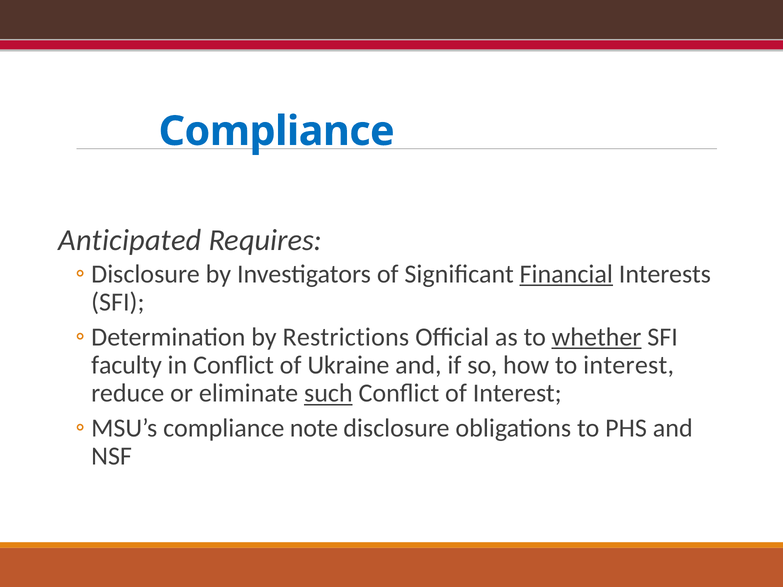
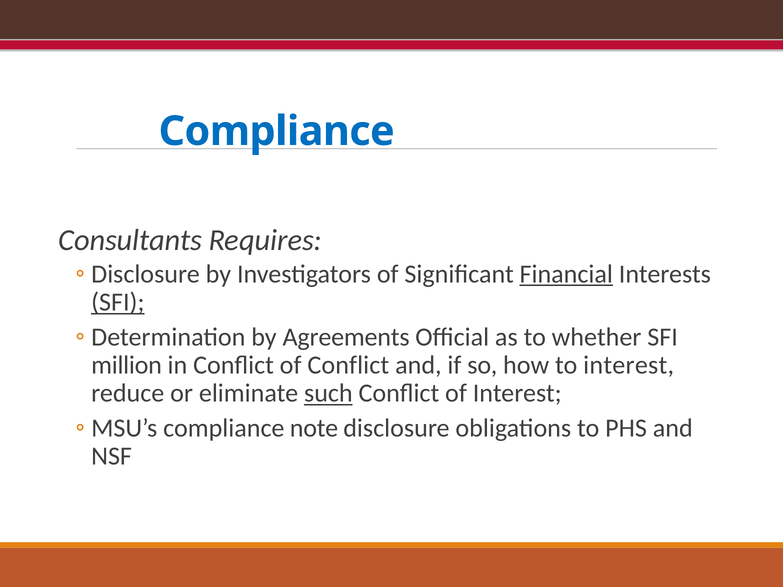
Anticipated: Anticipated -> Consultants
SFI at (118, 302) underline: none -> present
Restrictions: Restrictions -> Agreements
whether underline: present -> none
faculty: faculty -> million
of Ukraine: Ukraine -> Conflict
